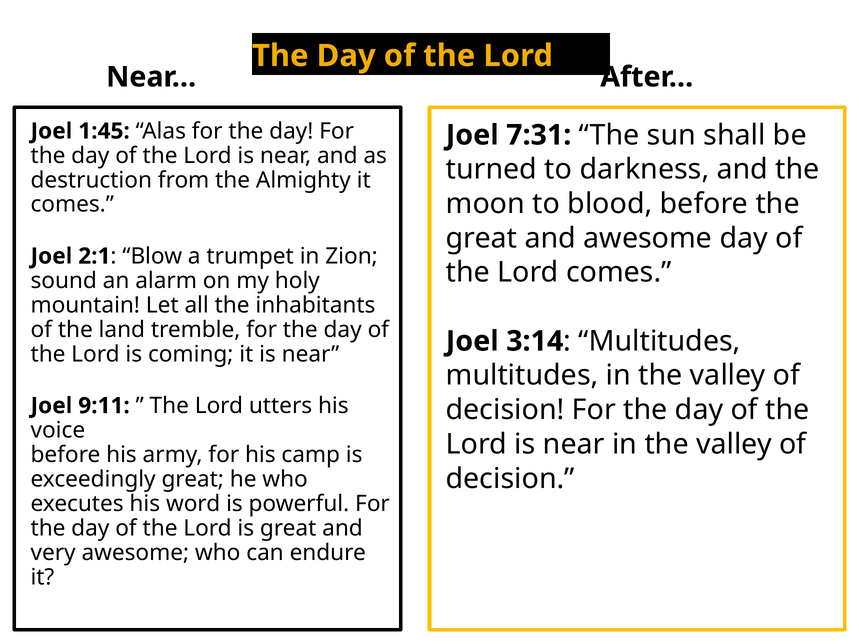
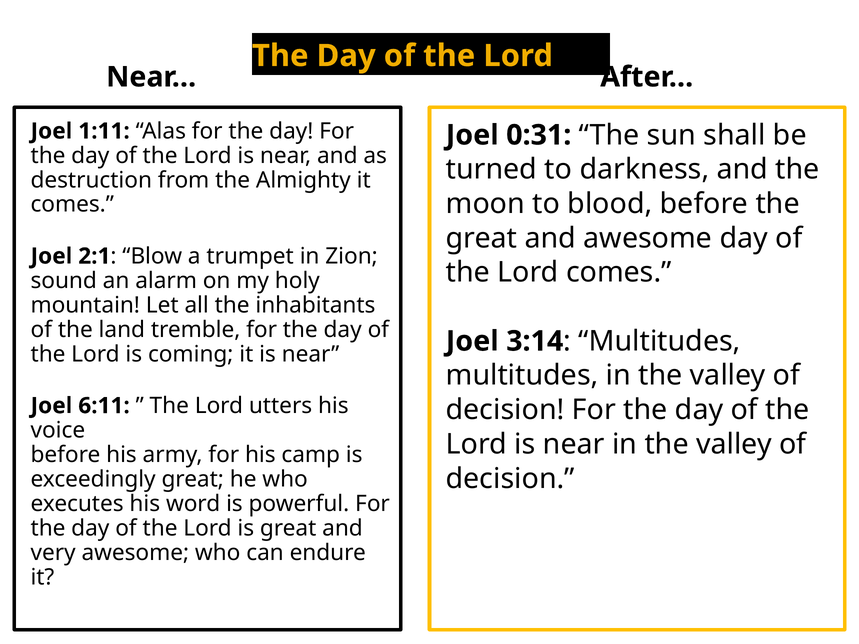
1:45: 1:45 -> 1:11
7:31: 7:31 -> 0:31
9:11: 9:11 -> 6:11
